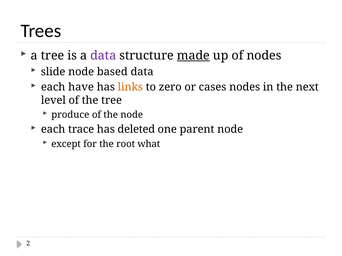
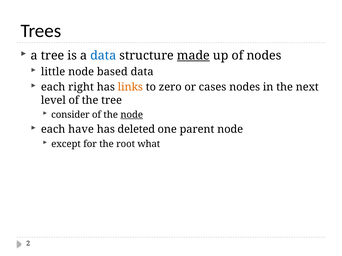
data at (103, 56) colour: purple -> blue
slide: slide -> little
have: have -> right
produce: produce -> consider
node at (132, 115) underline: none -> present
trace: trace -> have
